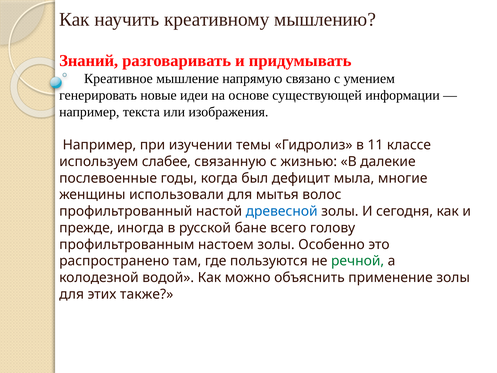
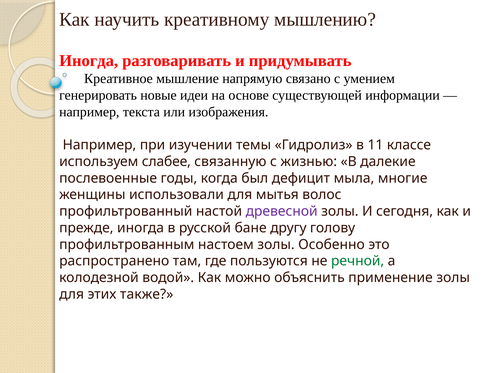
Знаний at (89, 61): Знаний -> Иногда
древесной colour: blue -> purple
всего: всего -> другу
